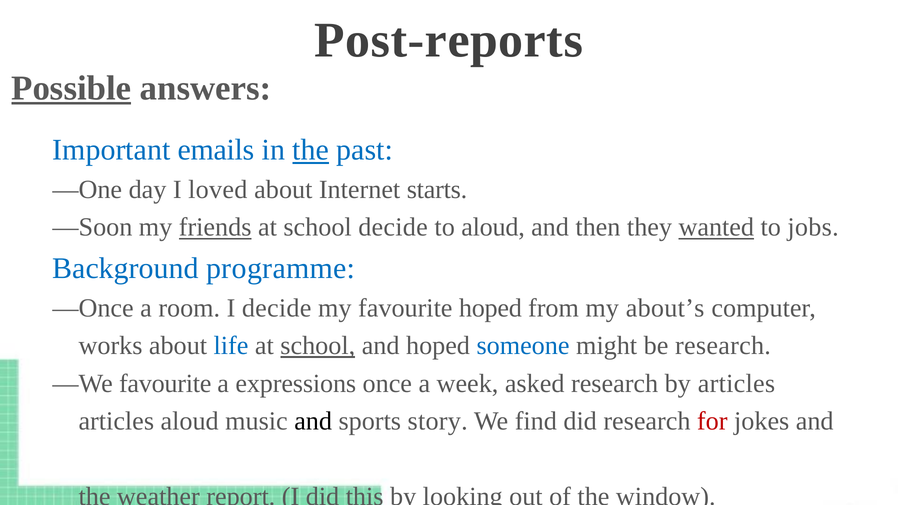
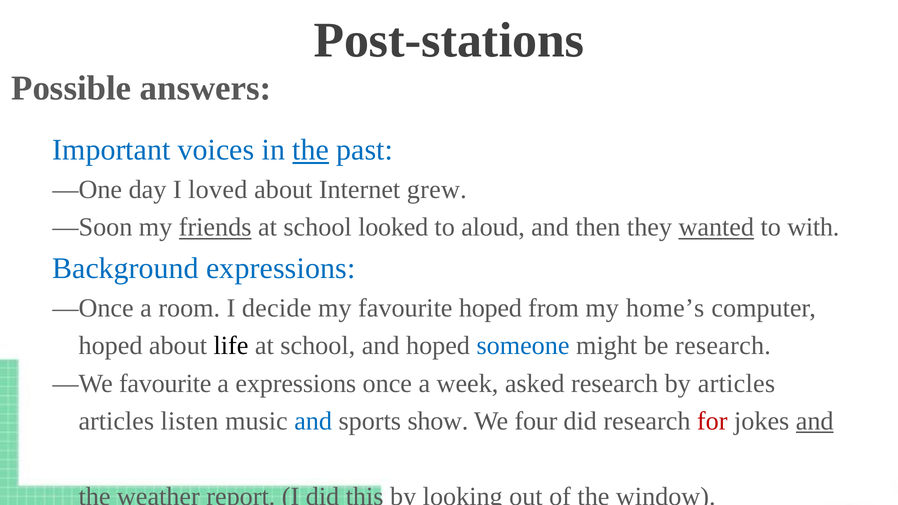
Post-reports: Post-reports -> Post-stations
Possible underline: present -> none
emails: emails -> voices
starts: starts -> grew
school decide: decide -> looked
jobs: jobs -> with
Background programme: programme -> expressions
about’s: about’s -> home’s
works at (111, 346): works -> hoped
life colour: blue -> black
school at (318, 346) underline: present -> none
articles aloud: aloud -> listen
and at (313, 421) colour: black -> blue
story: story -> show
find: find -> four
and at (815, 421) underline: none -> present
